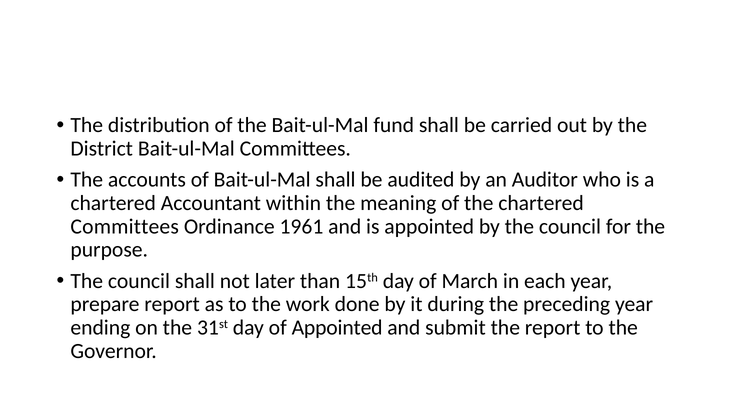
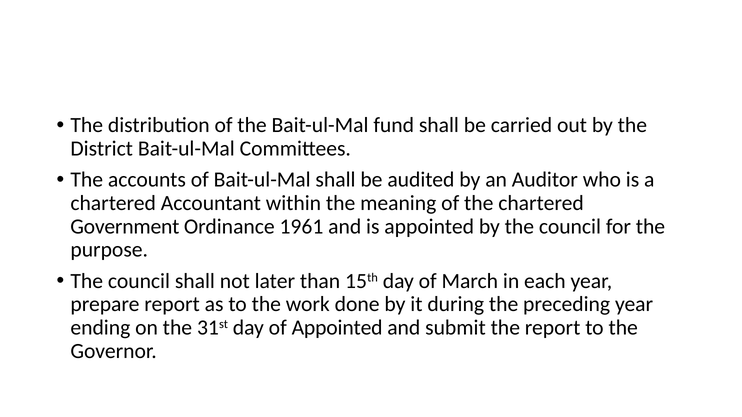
Committees at (125, 227): Committees -> Government
